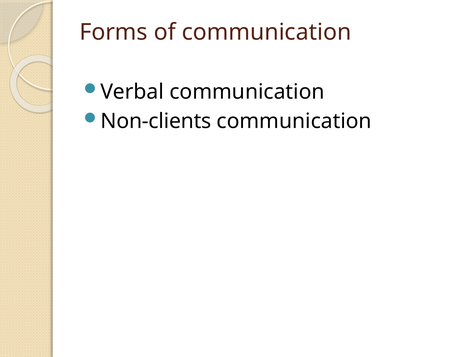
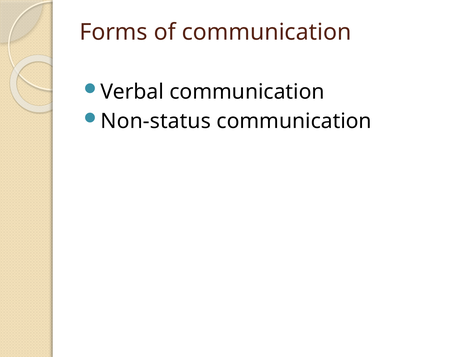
Non-clients: Non-clients -> Non-status
